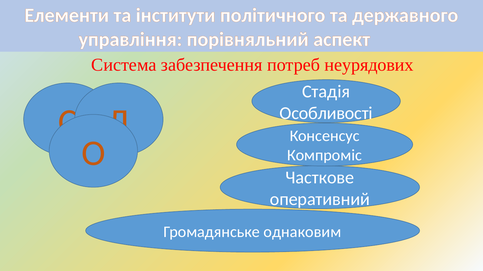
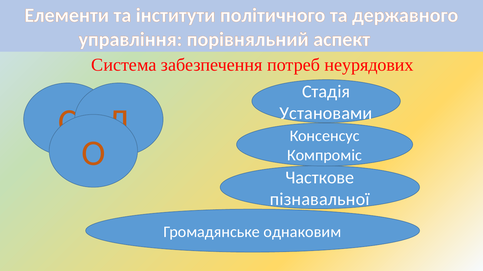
Особливості: Особливості -> Установами
оперативний: оперативний -> пізнавальної
